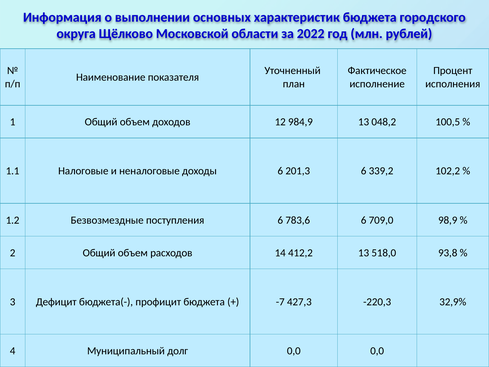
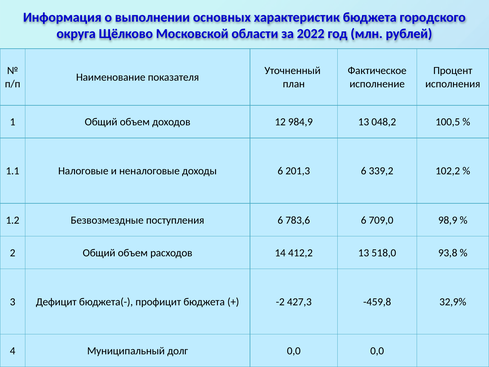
-7: -7 -> -2
-220,3: -220,3 -> -459,8
